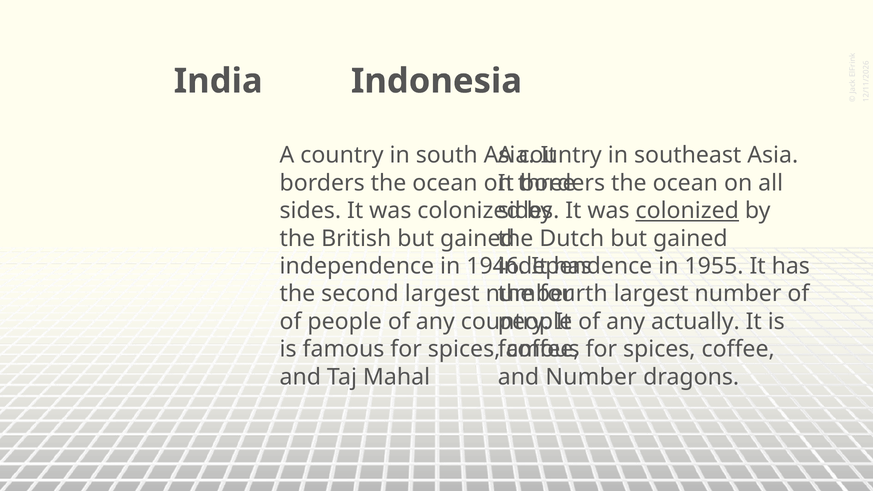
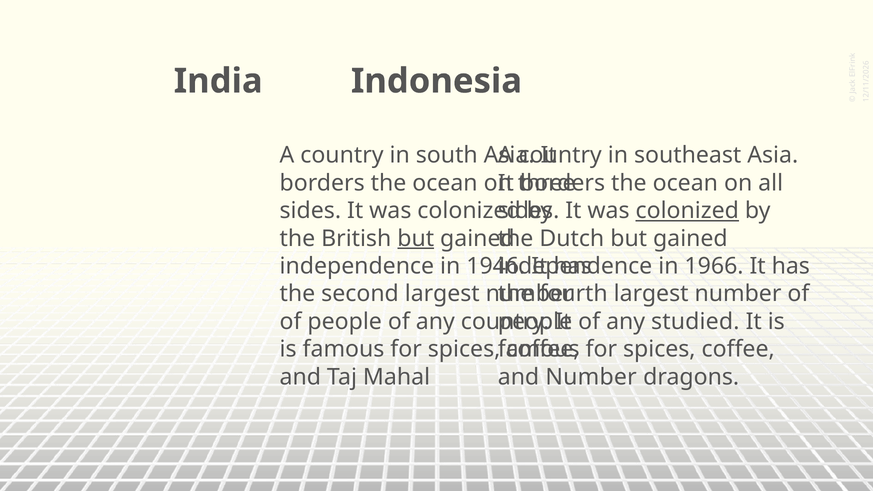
but at (416, 238) underline: none -> present
1955: 1955 -> 1966
actually: actually -> studied
